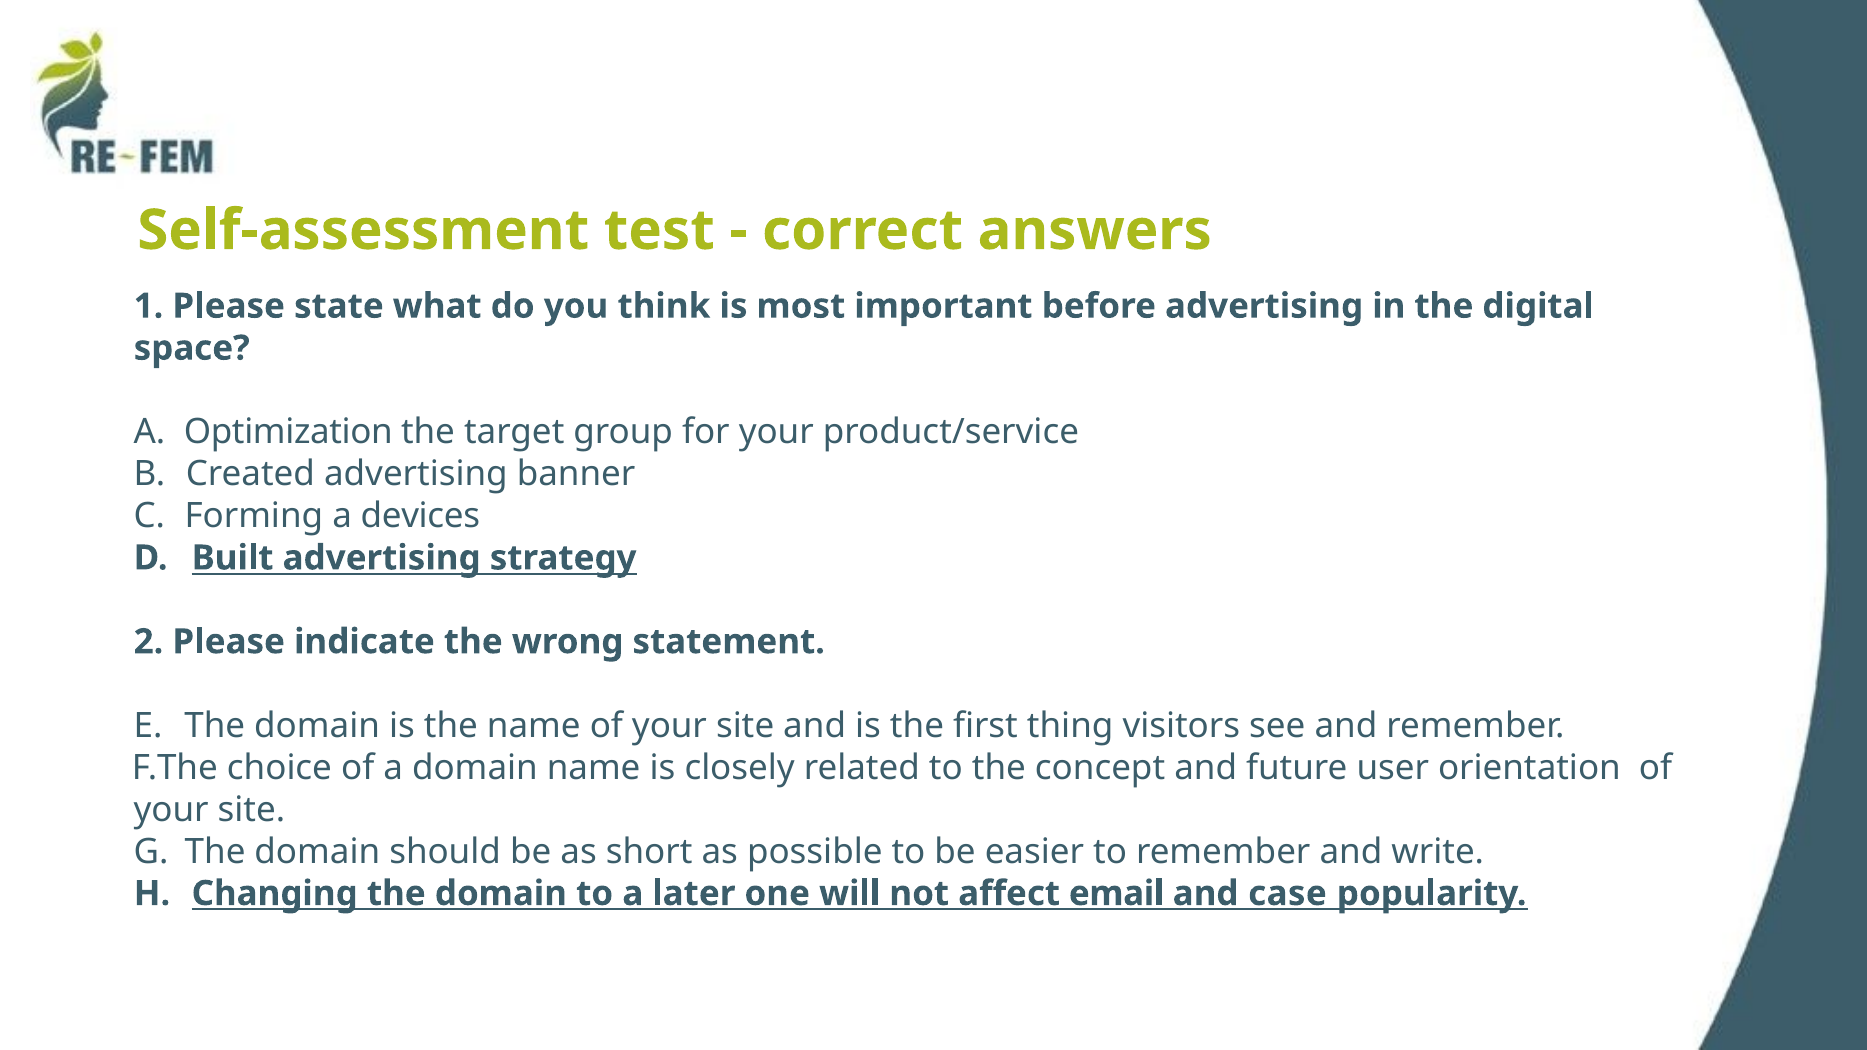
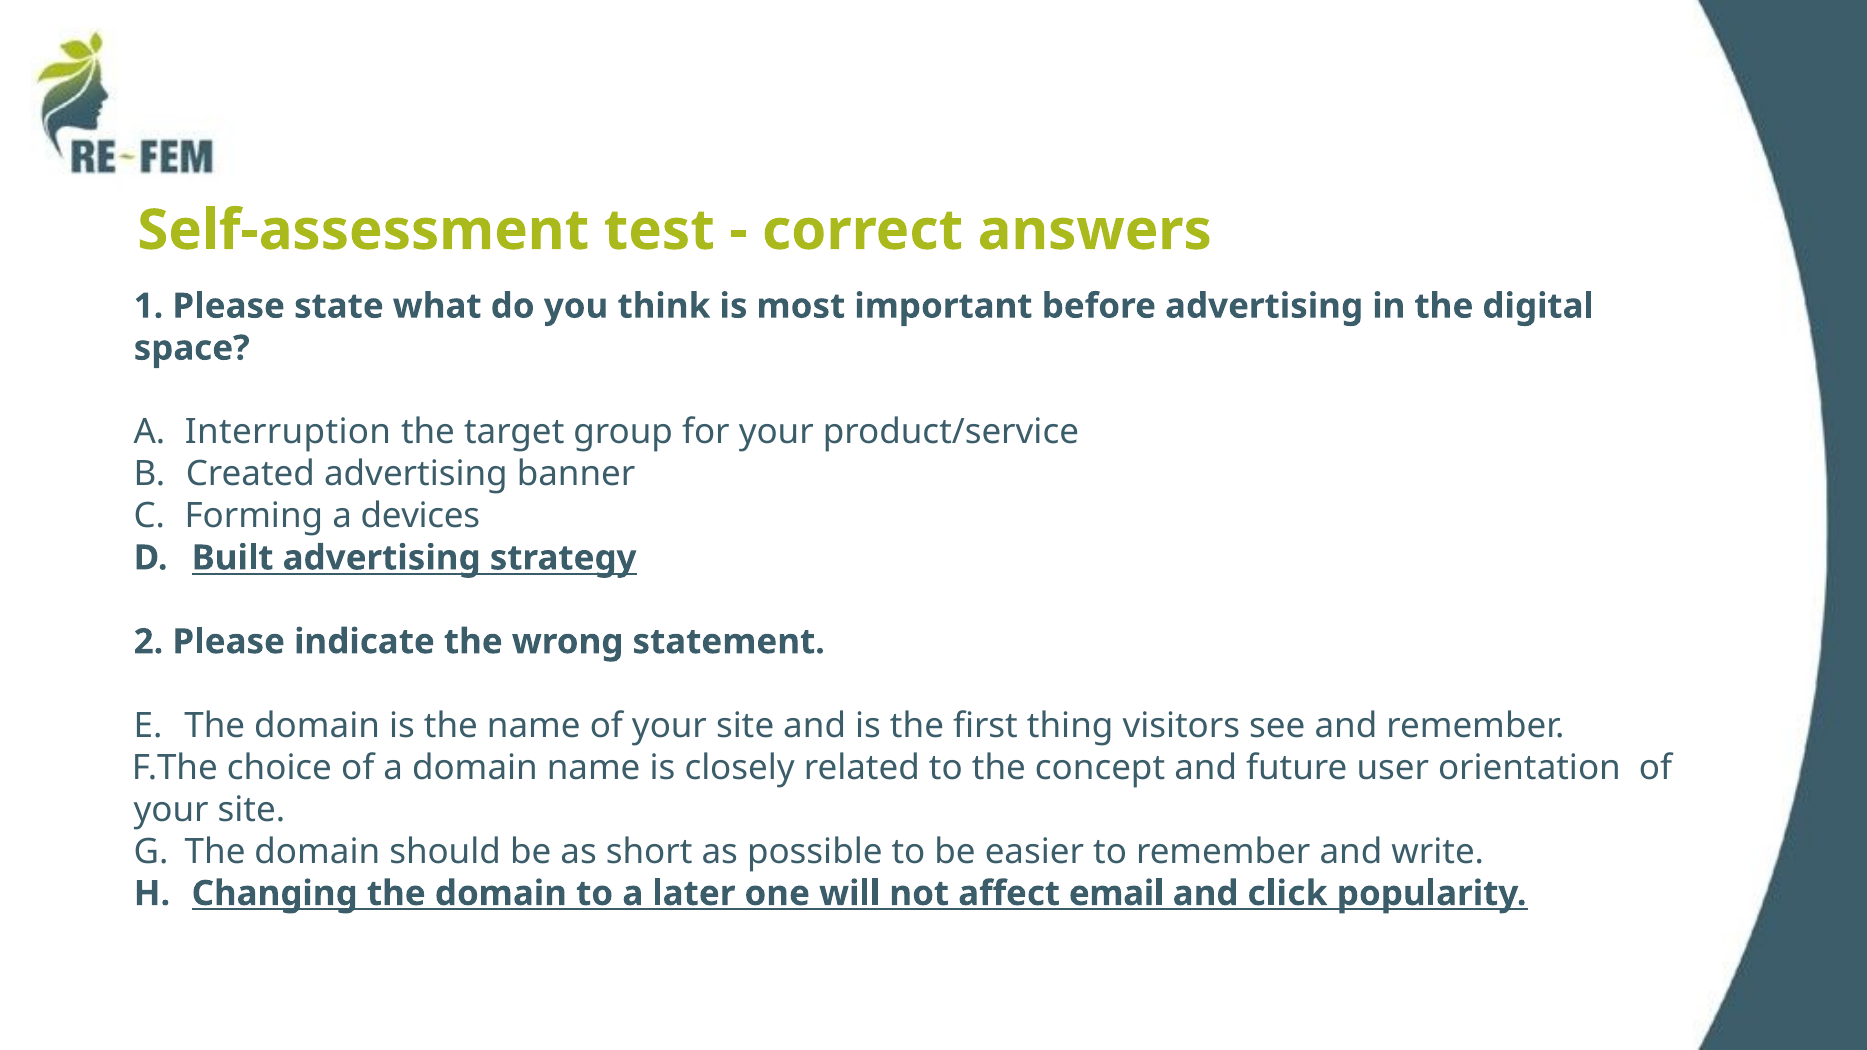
Optimization: Optimization -> Interruption
case: case -> click
